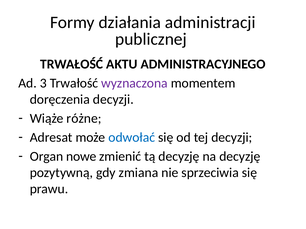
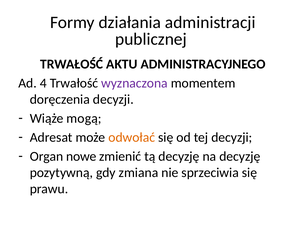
3: 3 -> 4
różne: różne -> mogą
odwołać colour: blue -> orange
